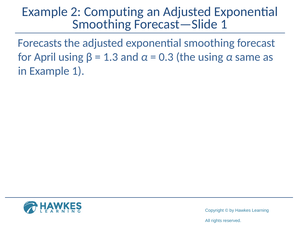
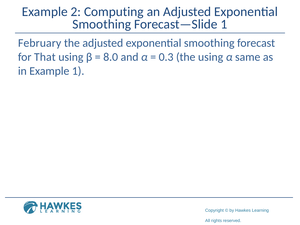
Forecasts: Forecasts -> February
April: April -> That
1.3: 1.3 -> 8.0
